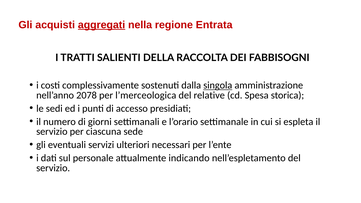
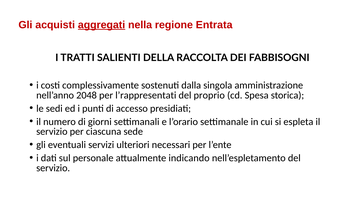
singola underline: present -> none
2078: 2078 -> 2048
l’merceologica: l’merceologica -> l’rappresentati
relative: relative -> proprio
